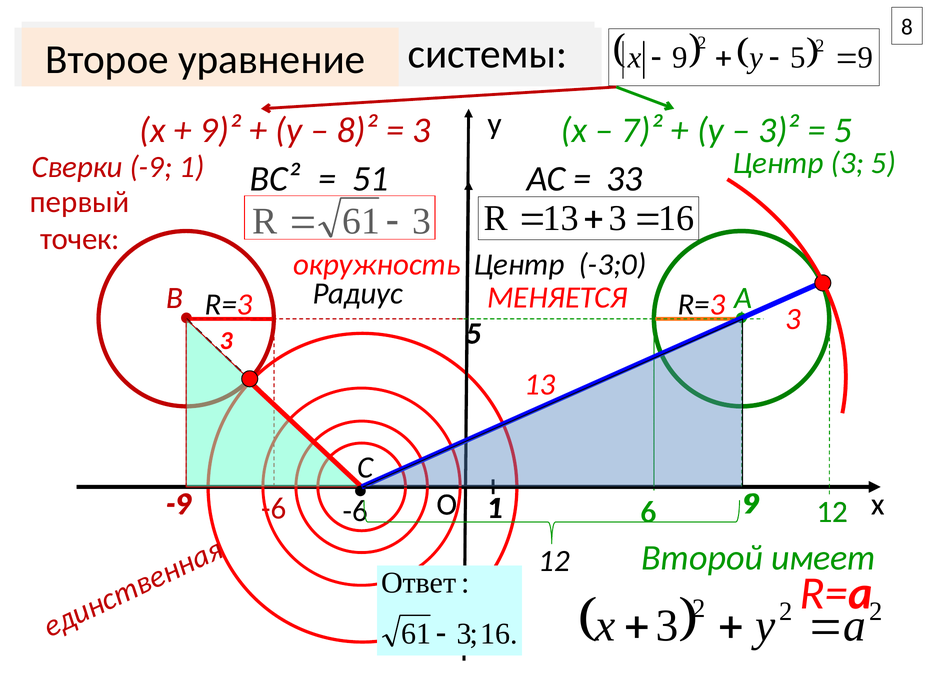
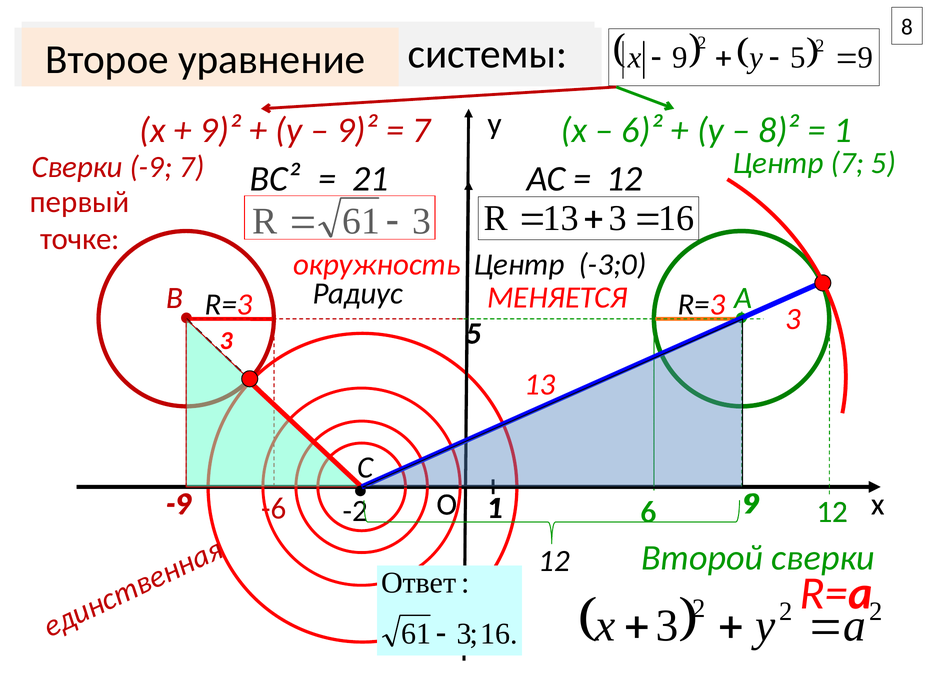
8)² at (357, 130): 8)² -> 9)²
3 at (421, 130): 3 -> 7
7)²: 7)² -> 6)²
3)²: 3)² -> 8)²
5 at (843, 130): 5 -> 1
-9 1: 1 -> 7
3 at (847, 163): 3 -> 7
51: 51 -> 21
33 at (624, 179): 33 -> 12
точек: точек -> точке
-6 at (355, 511): -6 -> -2
Второй имеет: имеет -> сверки
